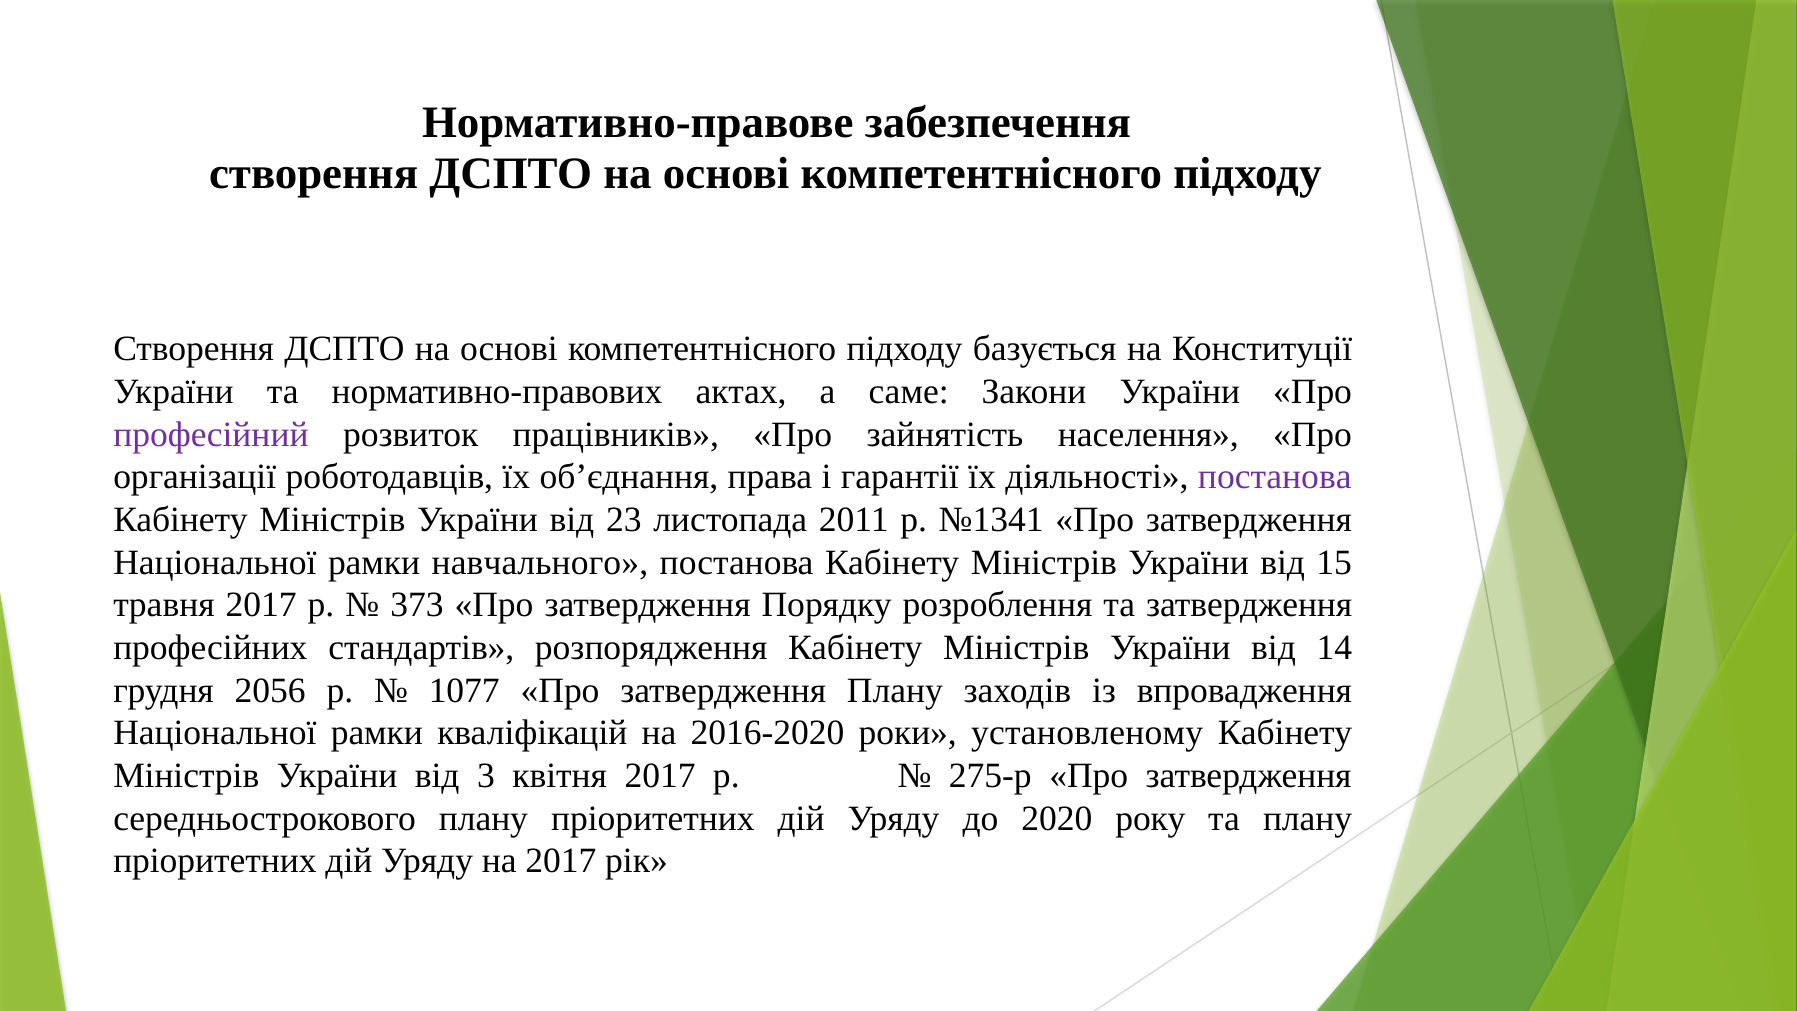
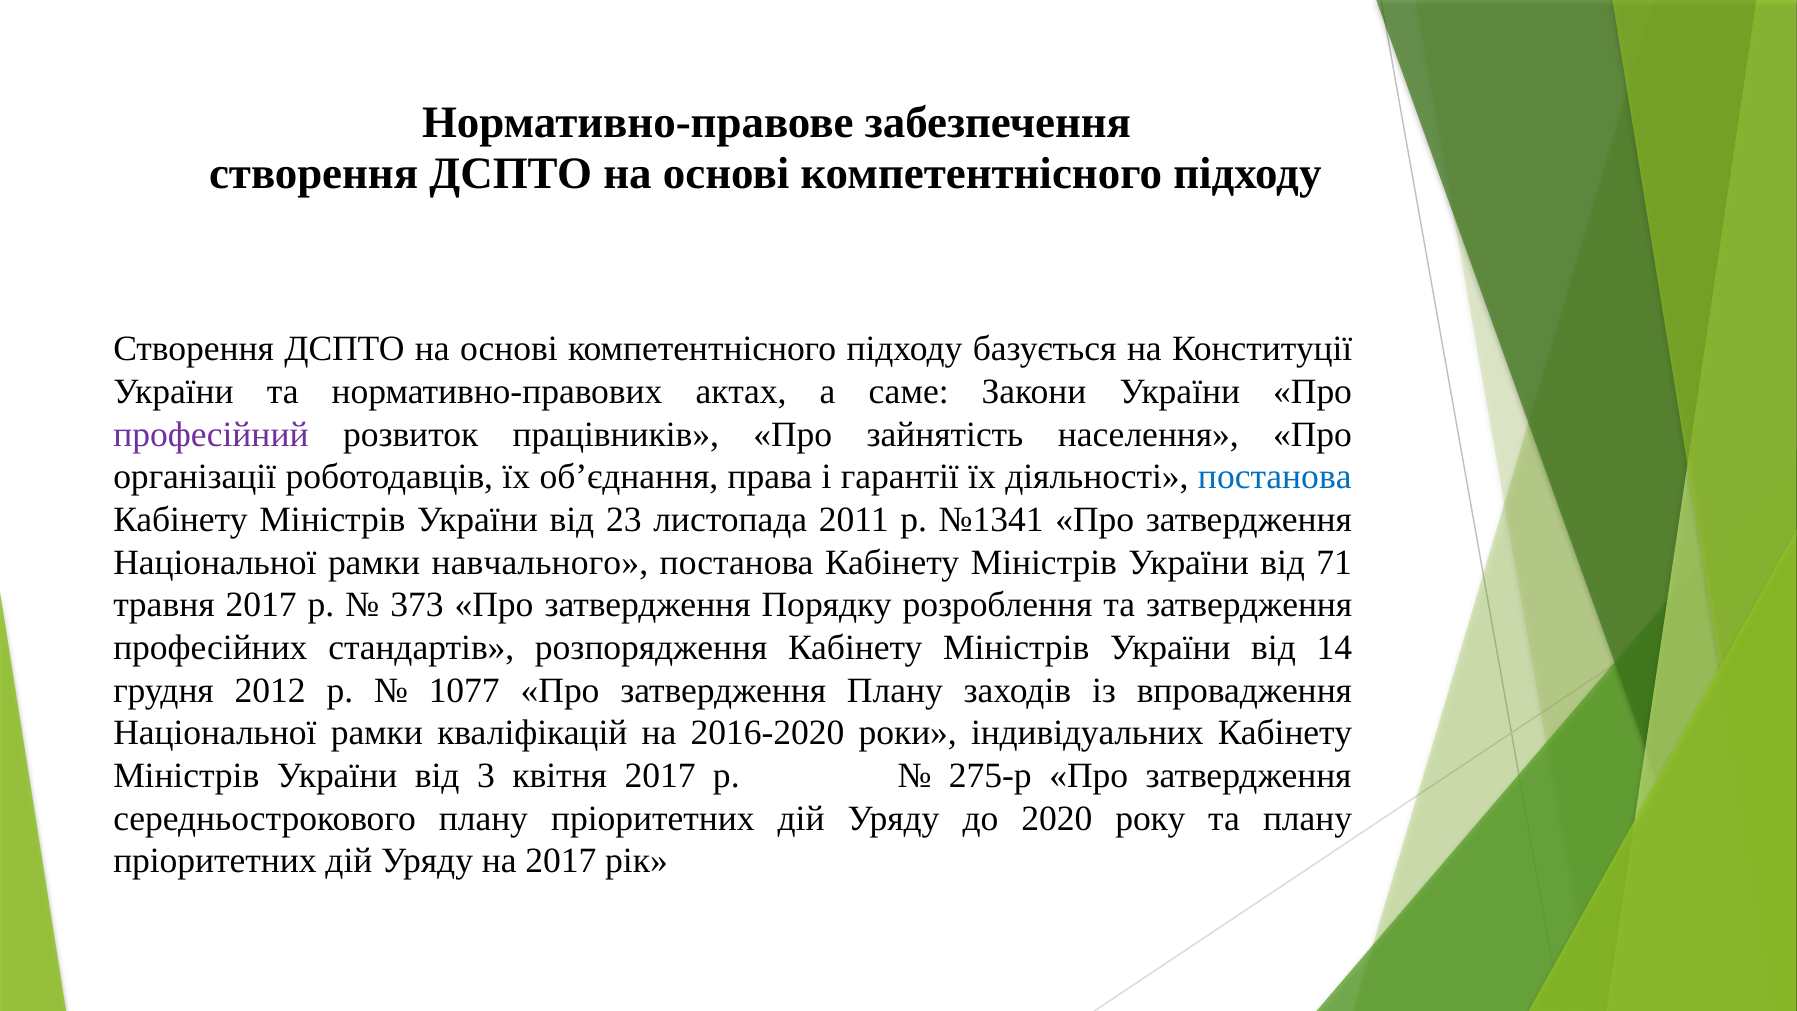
постанова at (1275, 477) colour: purple -> blue
15: 15 -> 71
2056: 2056 -> 2012
установленому: установленому -> індивідуальних
